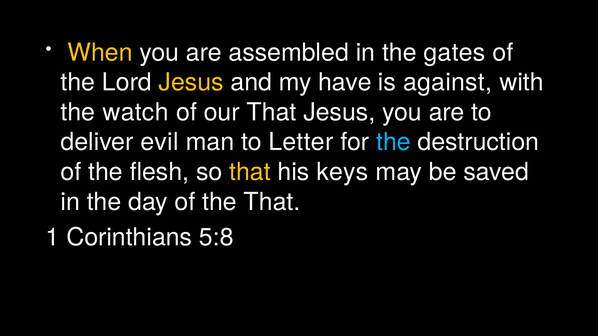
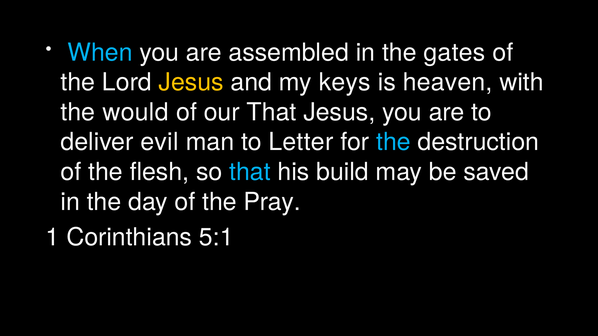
When colour: yellow -> light blue
have: have -> keys
against: against -> heaven
watch: watch -> would
that at (250, 172) colour: yellow -> light blue
keys: keys -> build
the That: That -> Pray
5:8: 5:8 -> 5:1
